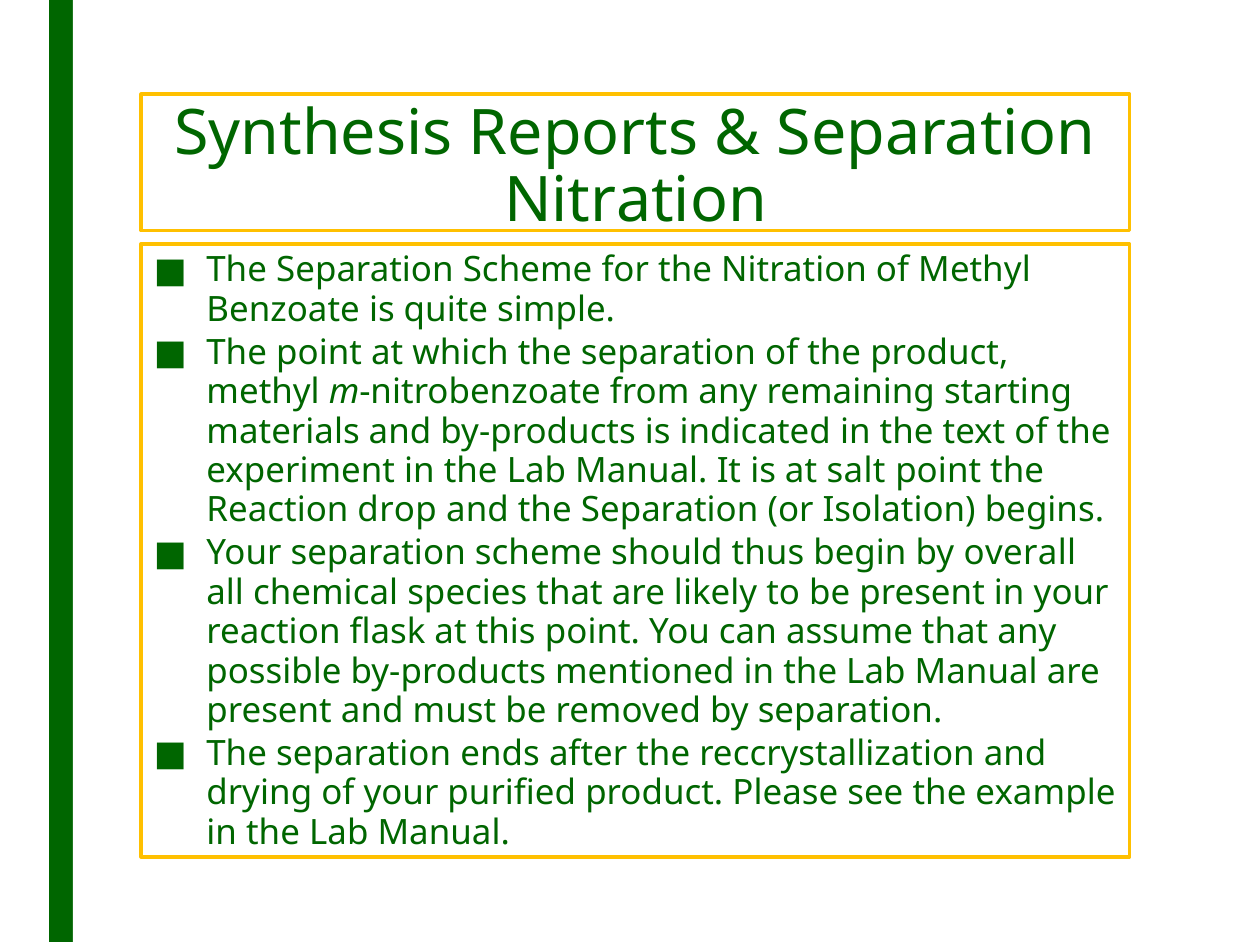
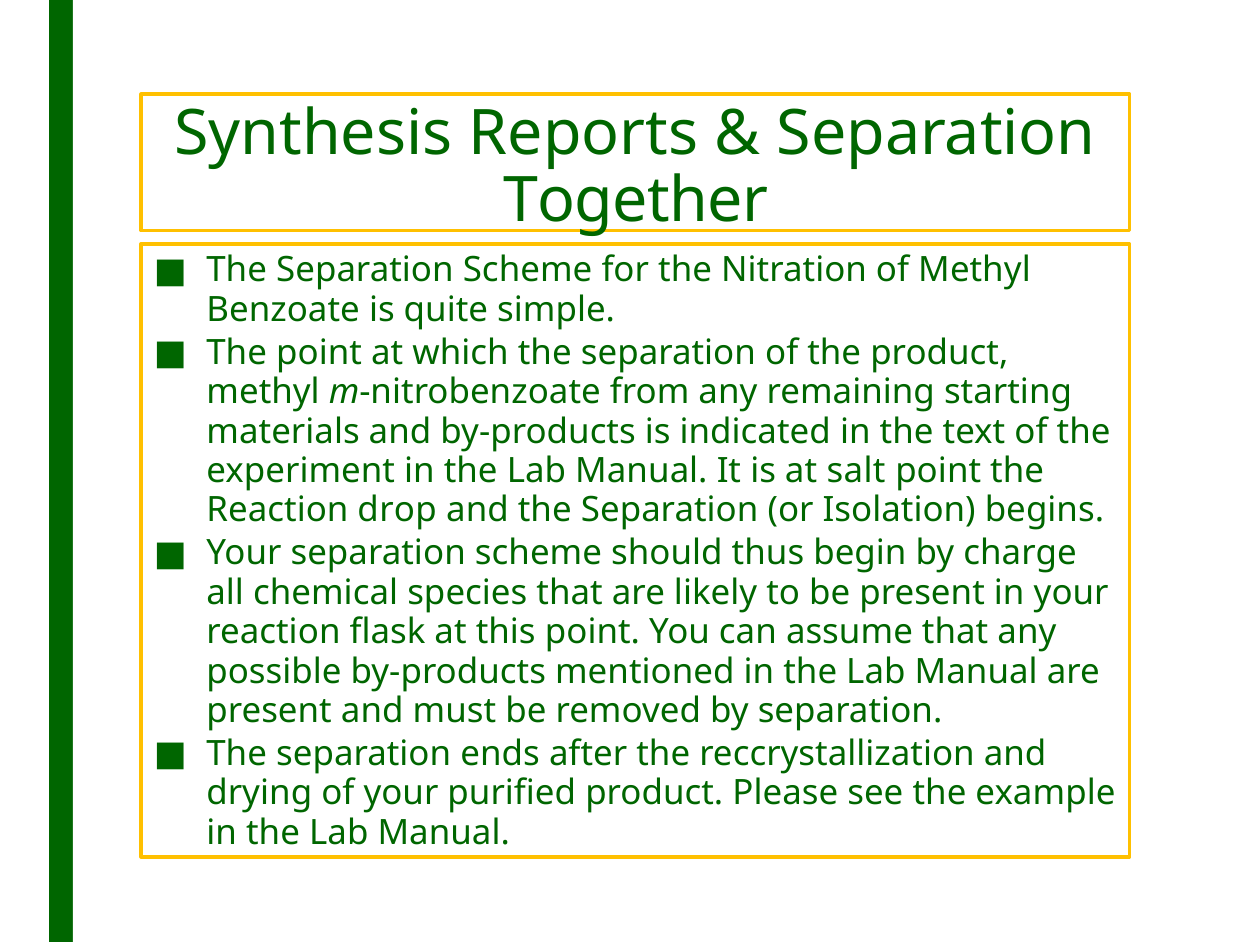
Nitration at (635, 200): Nitration -> Together
overall: overall -> charge
